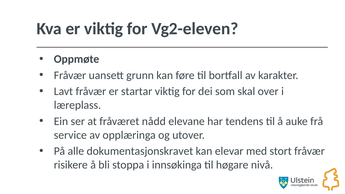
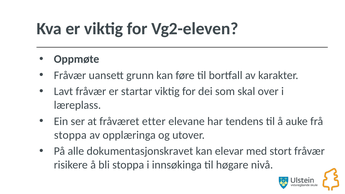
nådd: nådd -> etter
service at (70, 135): service -> stoppa
